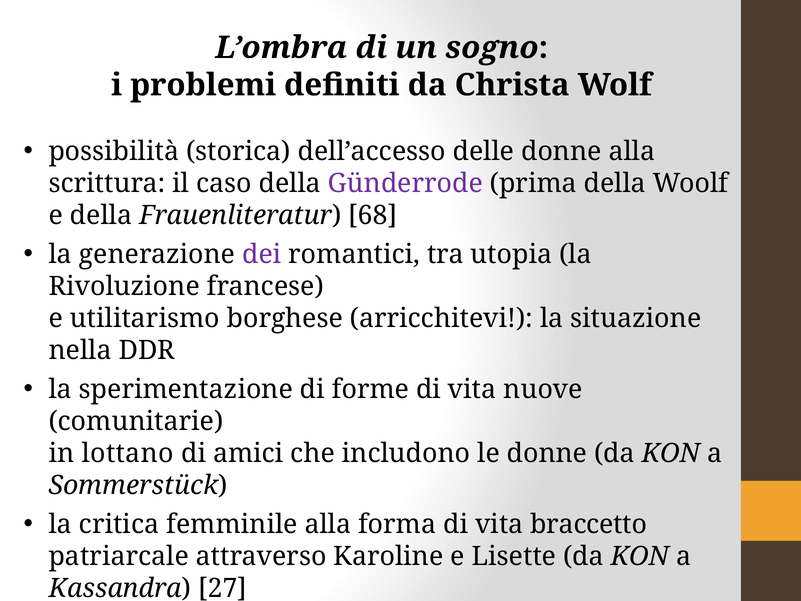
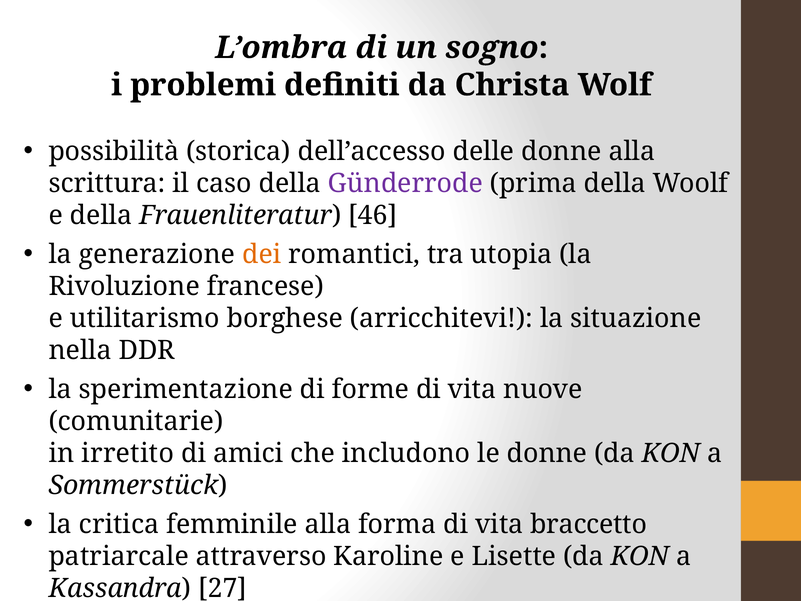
68: 68 -> 46
dei colour: purple -> orange
in lottano: lottano -> irretito
